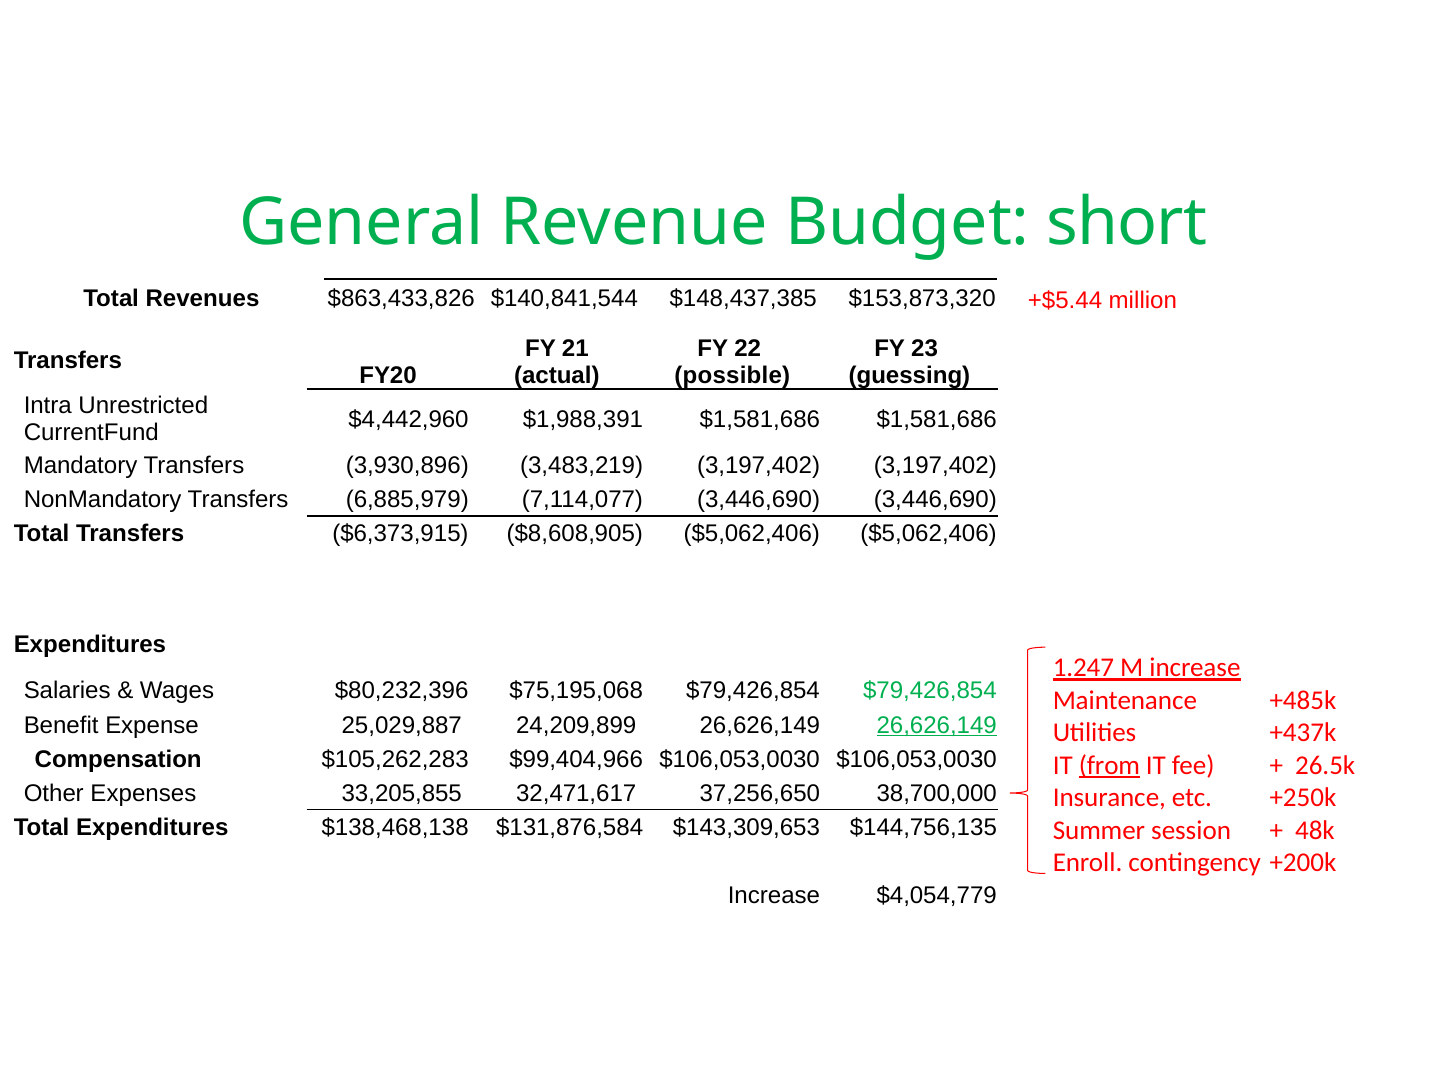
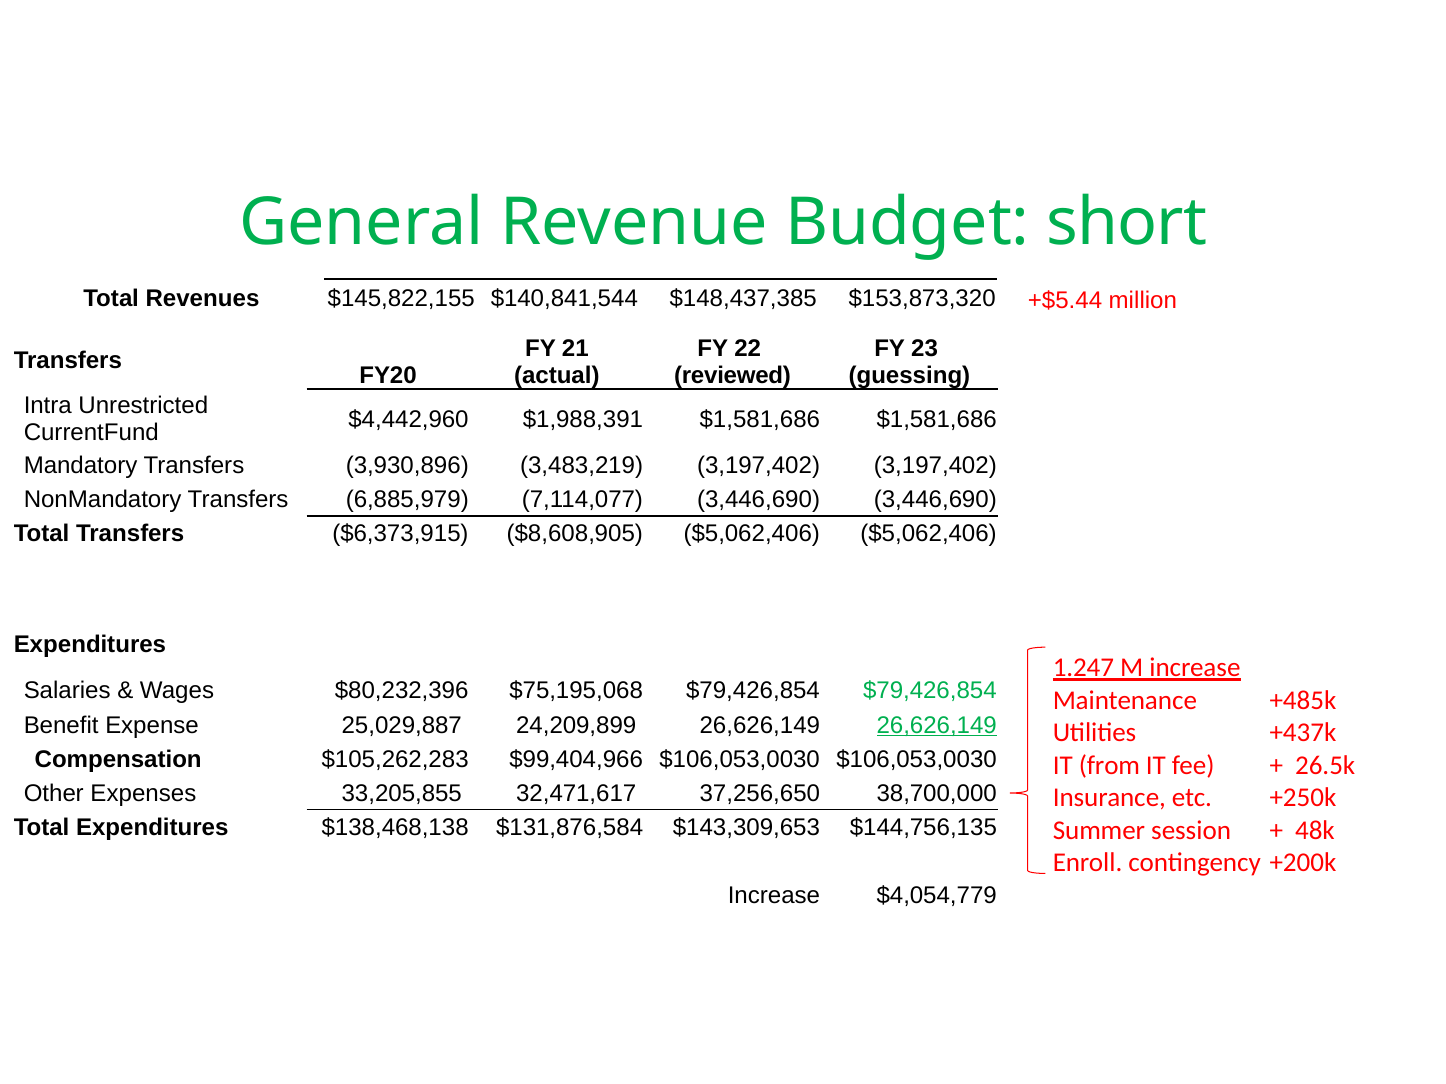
$863,433,826: $863,433,826 -> $145,822,155
possible: possible -> reviewed
from underline: present -> none
